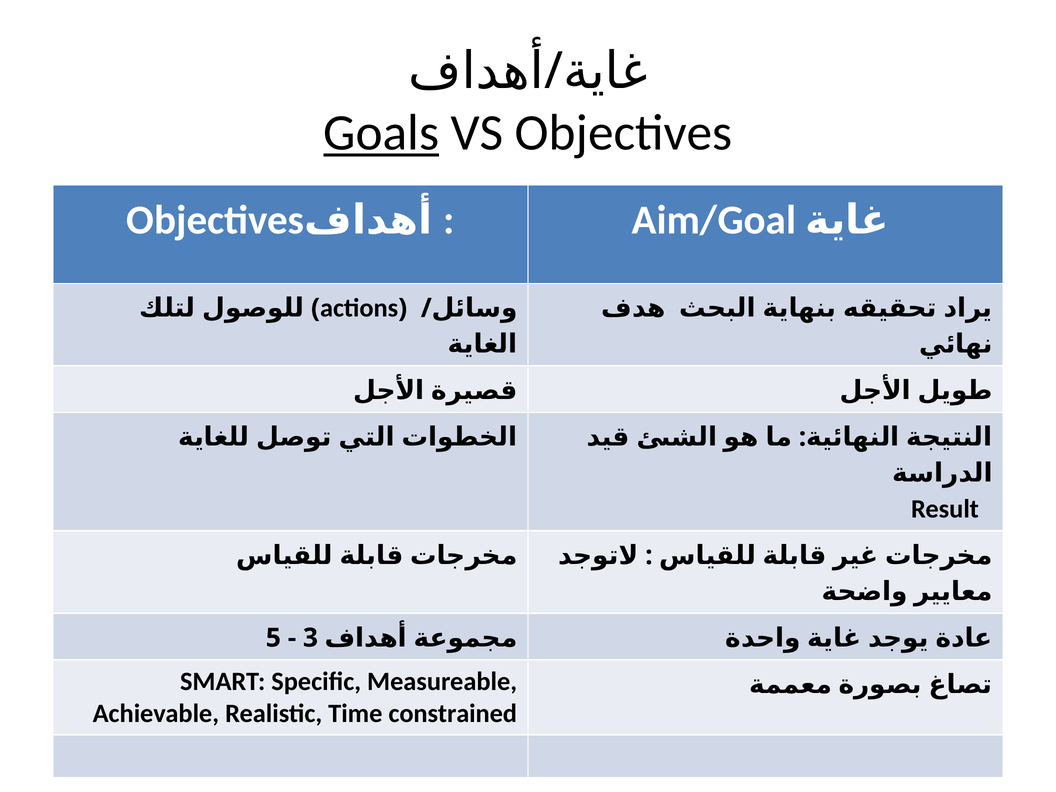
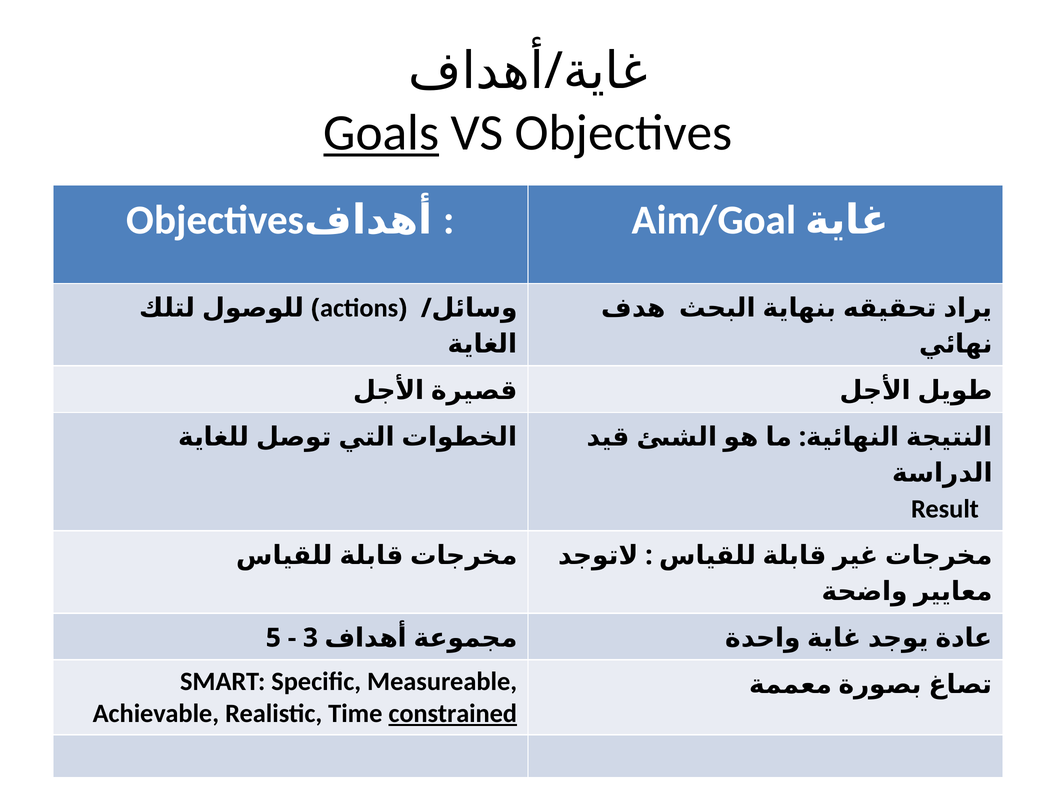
constrained underline: none -> present
